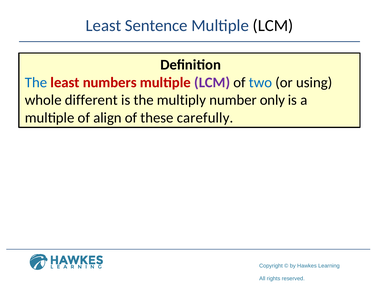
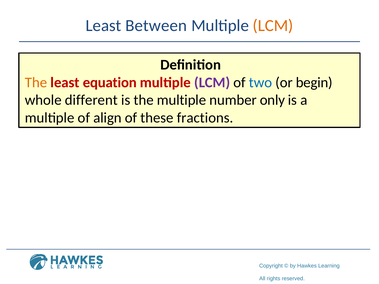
Sentence: Sentence -> Between
LCM at (273, 25) colour: black -> orange
The at (36, 82) colour: blue -> orange
numbers: numbers -> equation
using: using -> begin
the multiply: multiply -> multiple
carefully: carefully -> fractions
